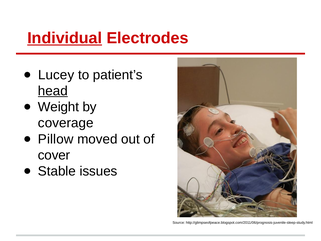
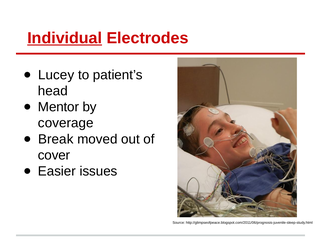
head underline: present -> none
Weight: Weight -> Mentor
Pillow: Pillow -> Break
Stable: Stable -> Easier
